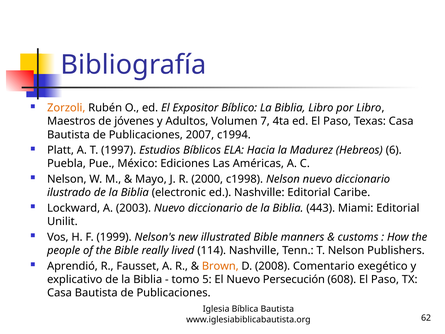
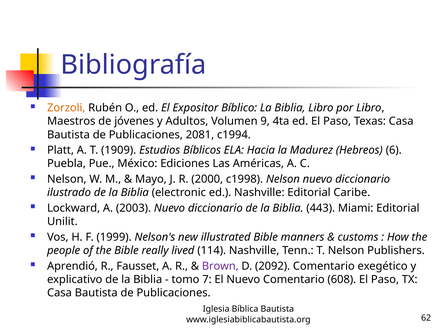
7: 7 -> 9
2007: 2007 -> 2081
1997: 1997 -> 1909
Brown colour: orange -> purple
2008: 2008 -> 2092
5: 5 -> 7
Nuevo Persecución: Persecución -> Comentario
